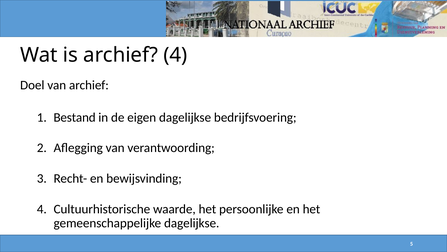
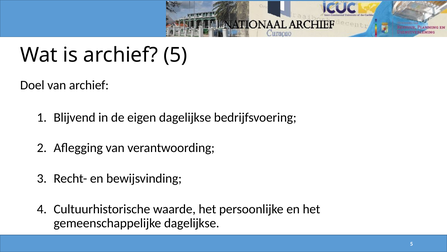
archief 4: 4 -> 5
Bestand: Bestand -> Blijvend
